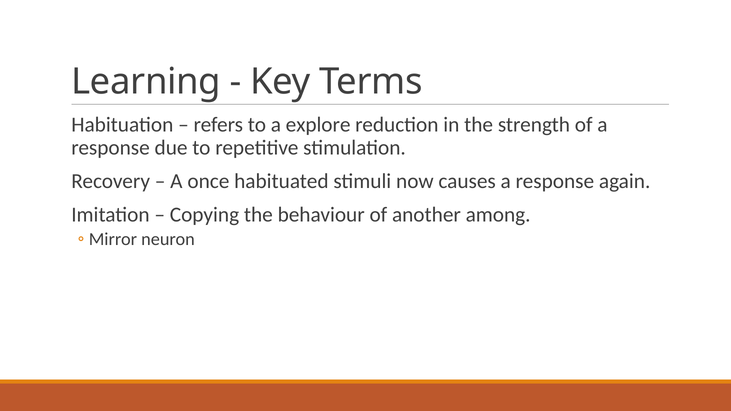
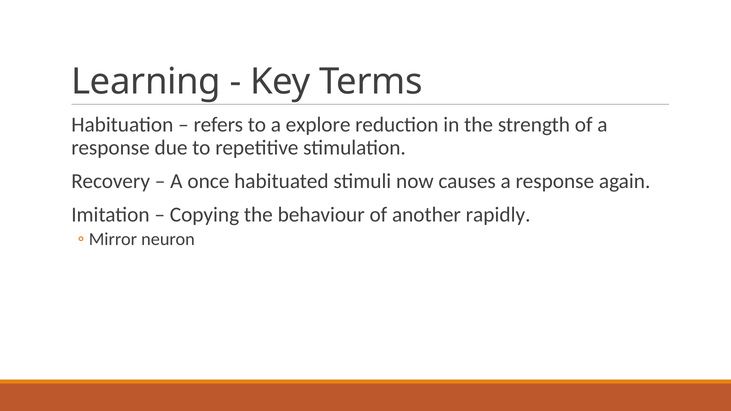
among: among -> rapidly
